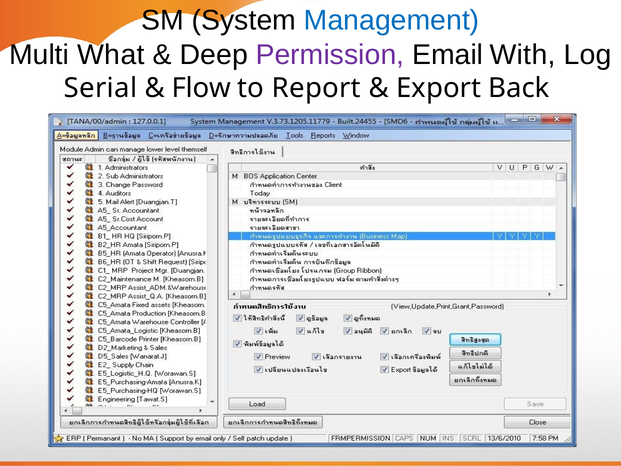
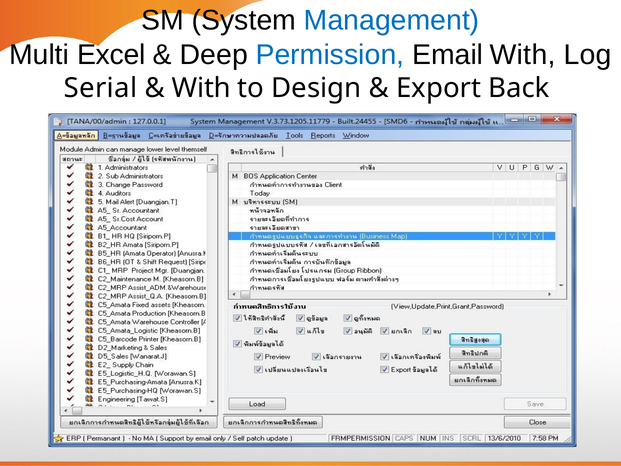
What: What -> Excel
Permission colour: purple -> blue
Flow at (201, 88): Flow -> With
Report: Report -> Design
